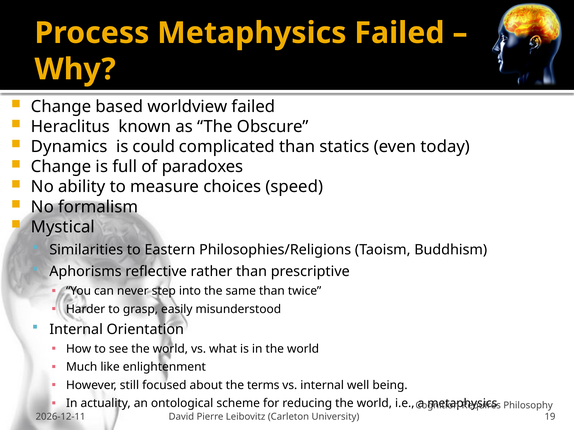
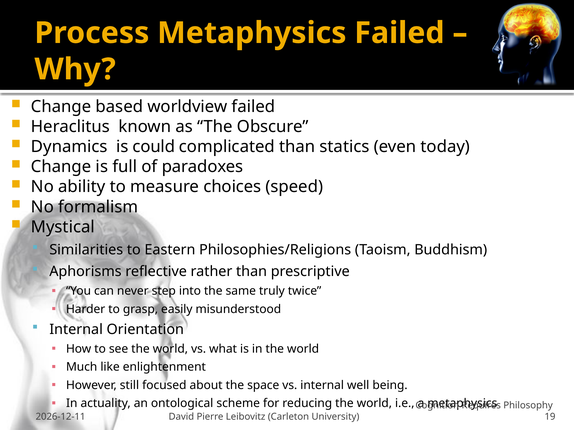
same than: than -> truly
terms: terms -> space
